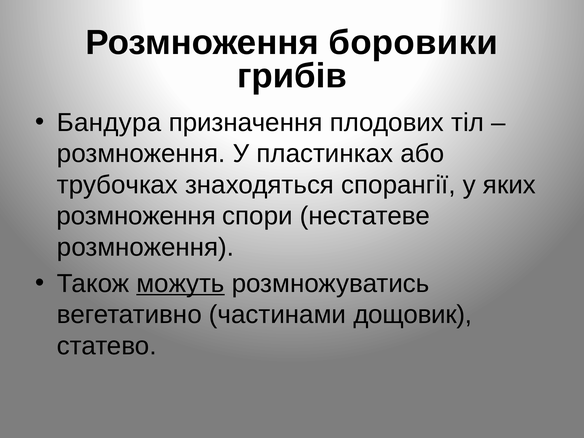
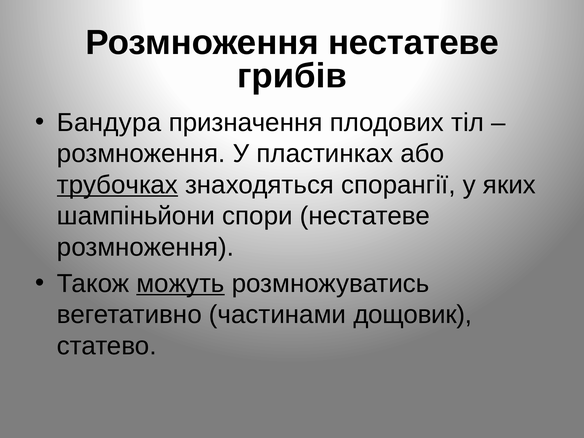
Розмноження боровики: боровики -> нестатеве
трубочках underline: none -> present
розмноження at (136, 216): розмноження -> шампіньйони
